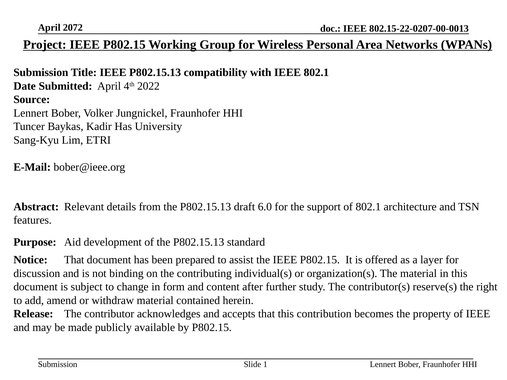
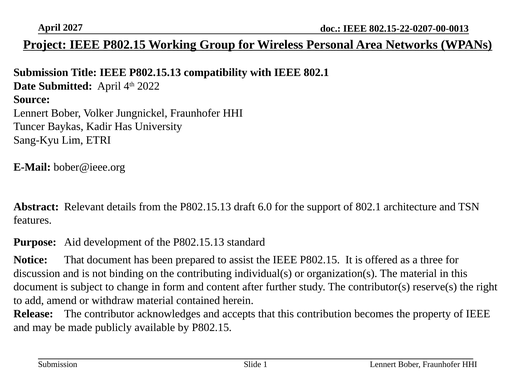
2072: 2072 -> 2027
layer: layer -> three
